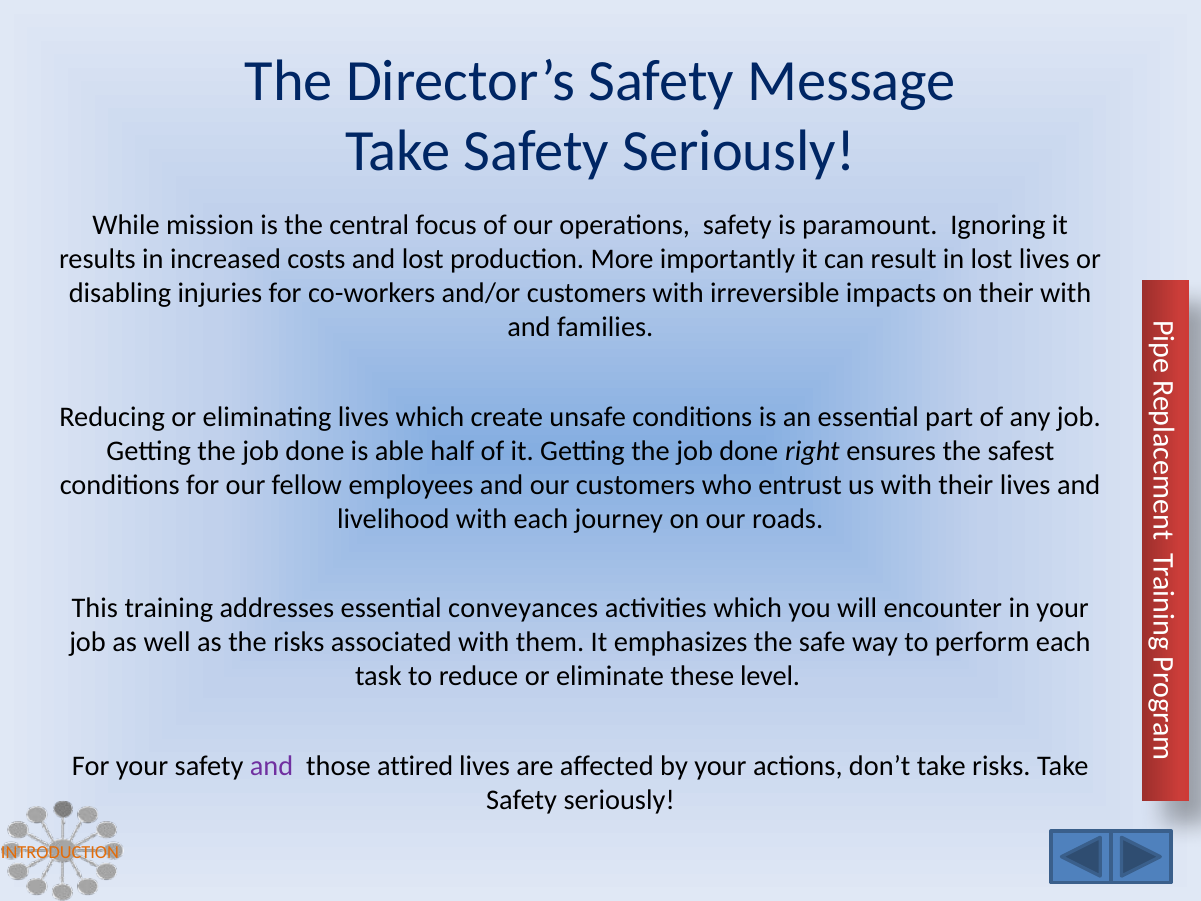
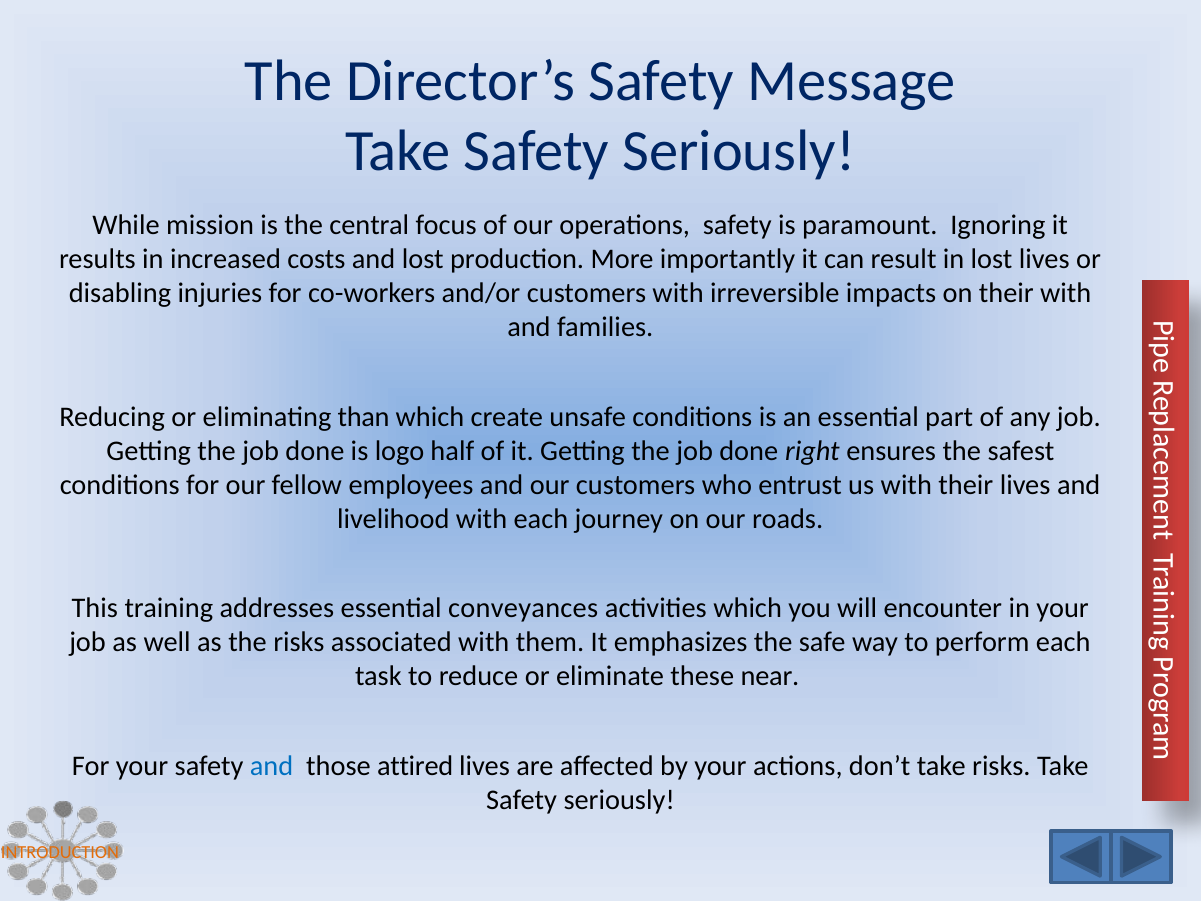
eliminating lives: lives -> than
able: able -> logo
level: level -> near
and at (272, 766) colour: purple -> blue
